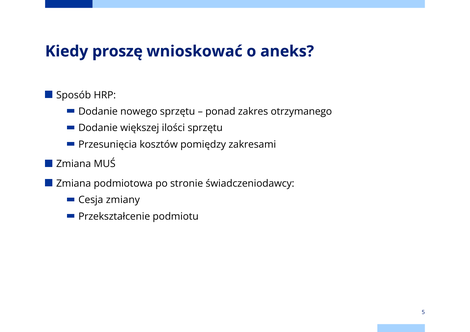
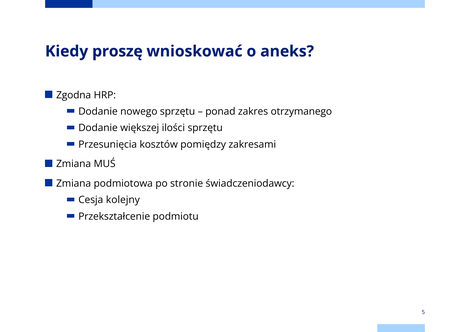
Sposób: Sposób -> Zgodna
zmiany: zmiany -> kolejny
